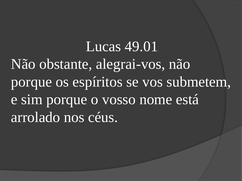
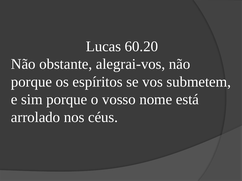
49.01: 49.01 -> 60.20
